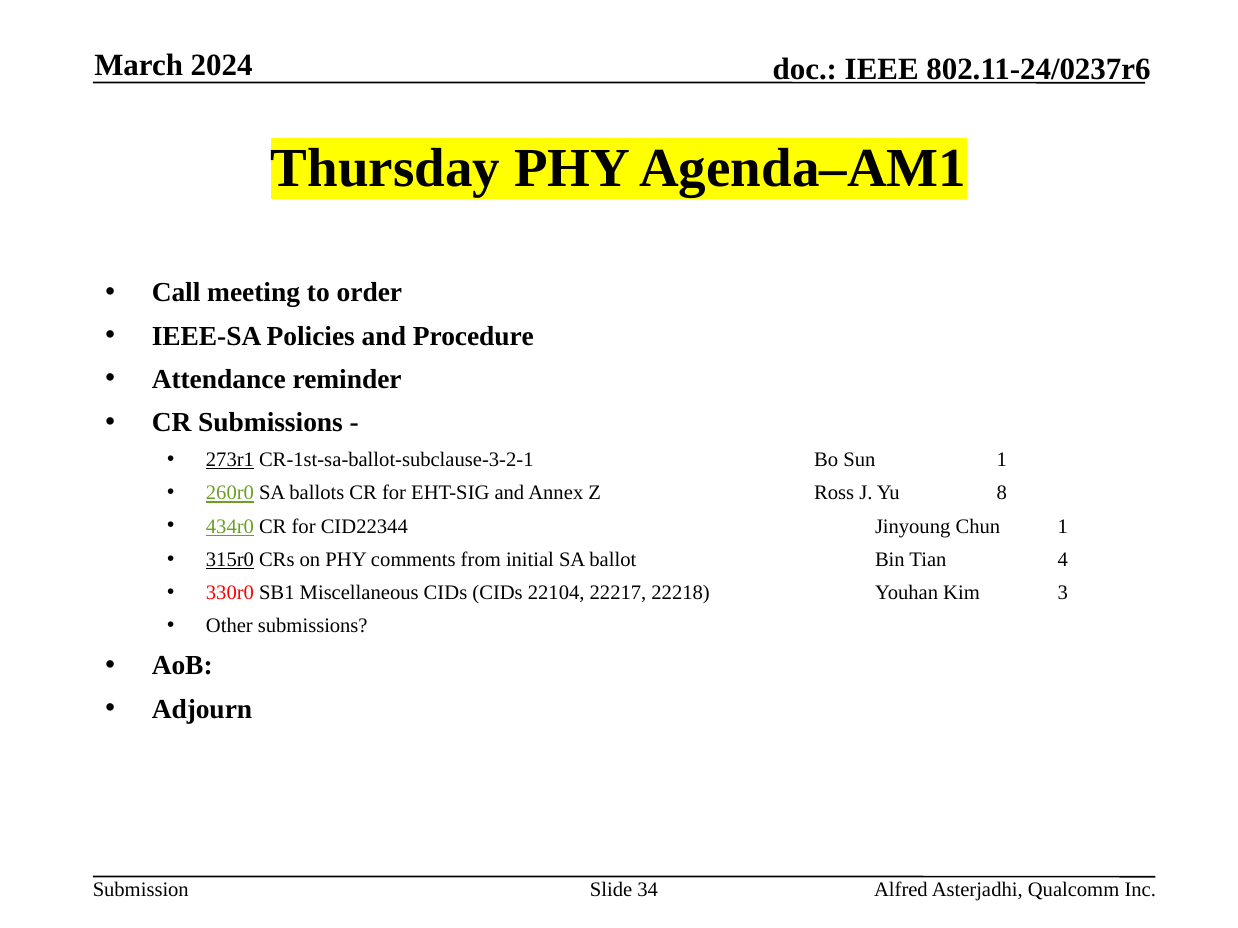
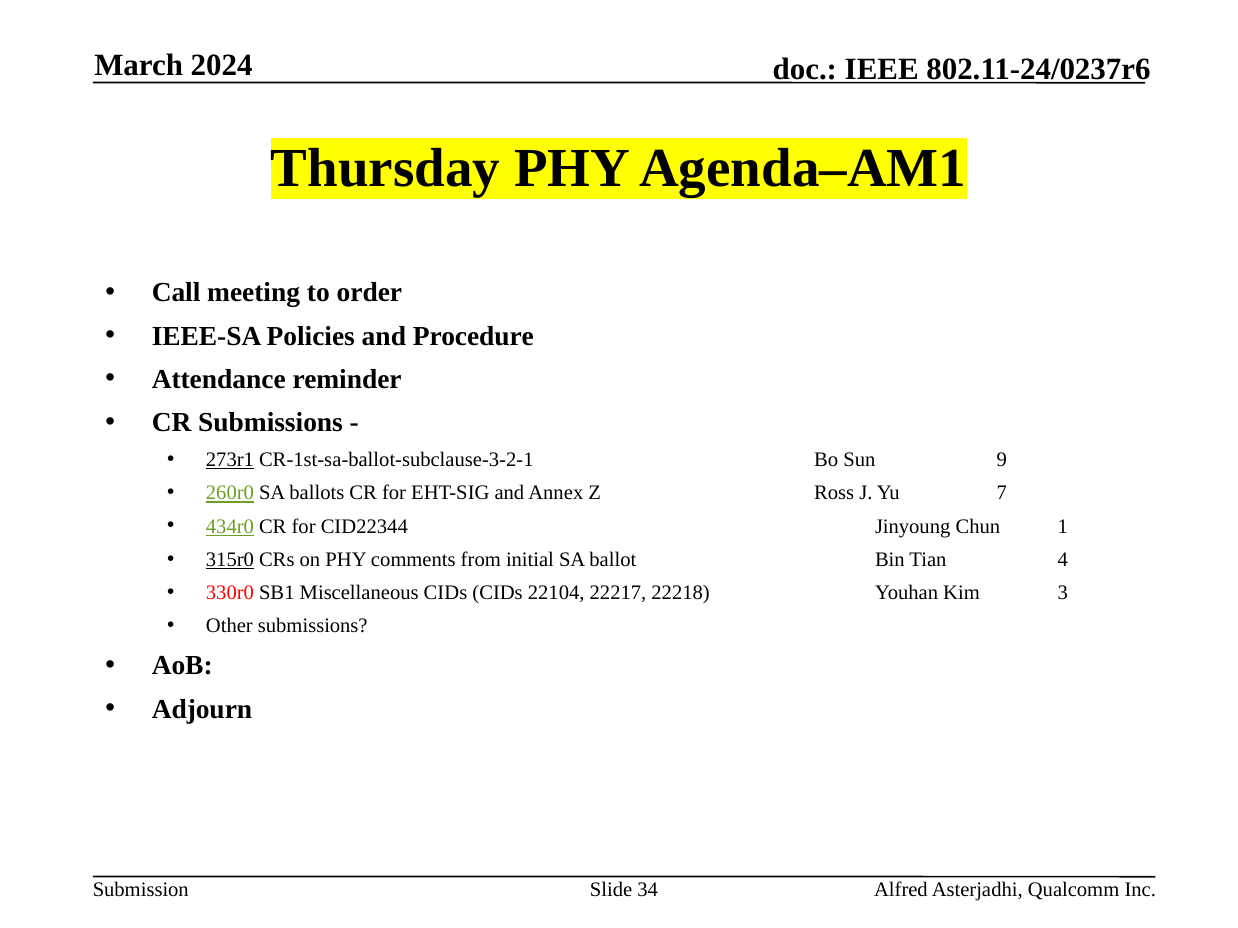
Sun 1: 1 -> 9
8: 8 -> 7
